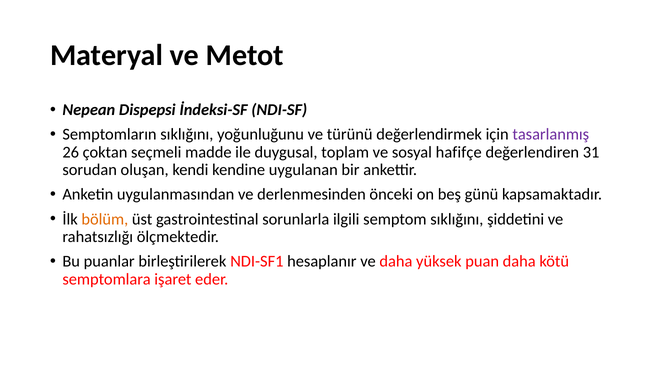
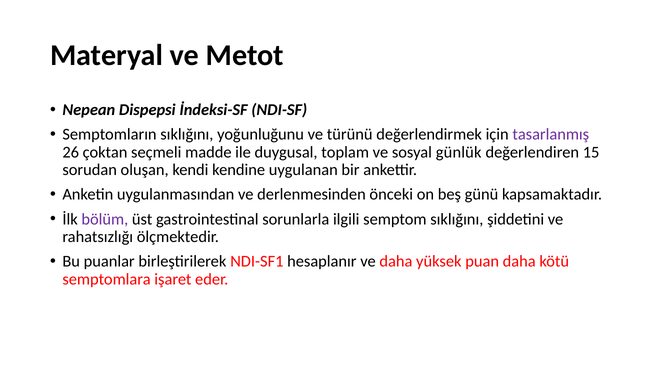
hafifçe: hafifçe -> günlük
31: 31 -> 15
bölüm colour: orange -> purple
